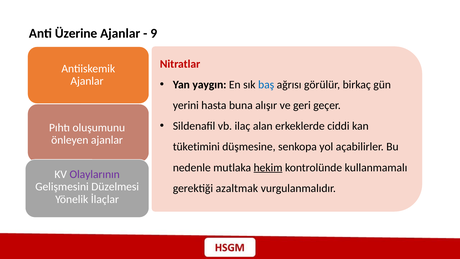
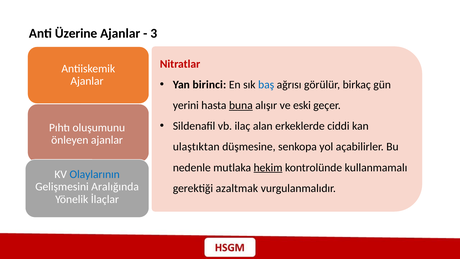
9: 9 -> 3
yaygın: yaygın -> birinci
buna underline: none -> present
geri: geri -> eski
tüketimini: tüketimini -> ulaştıktan
Olaylarının colour: purple -> blue
Düzelmesi: Düzelmesi -> Aralığında
